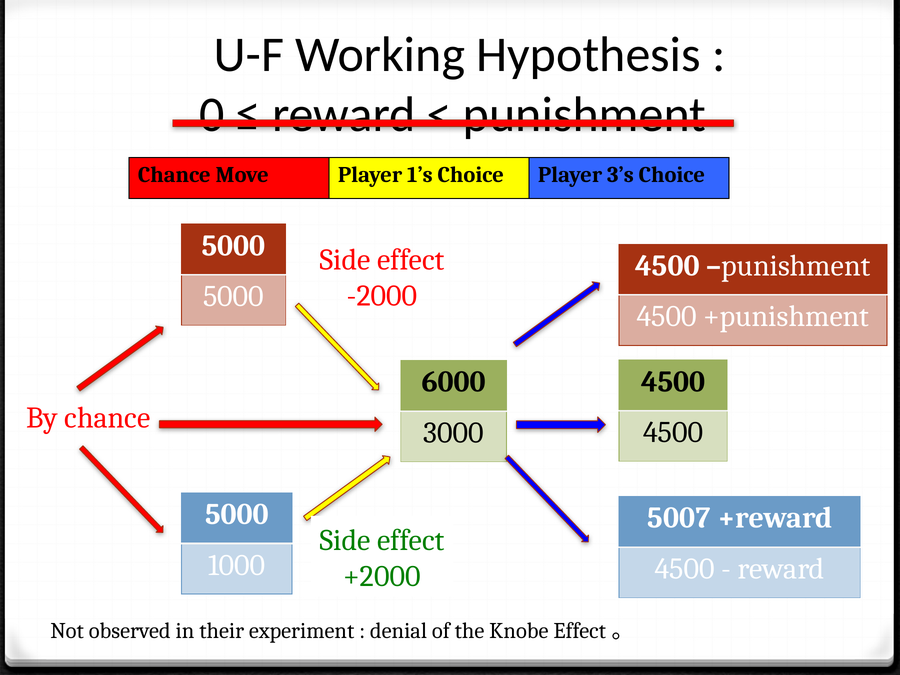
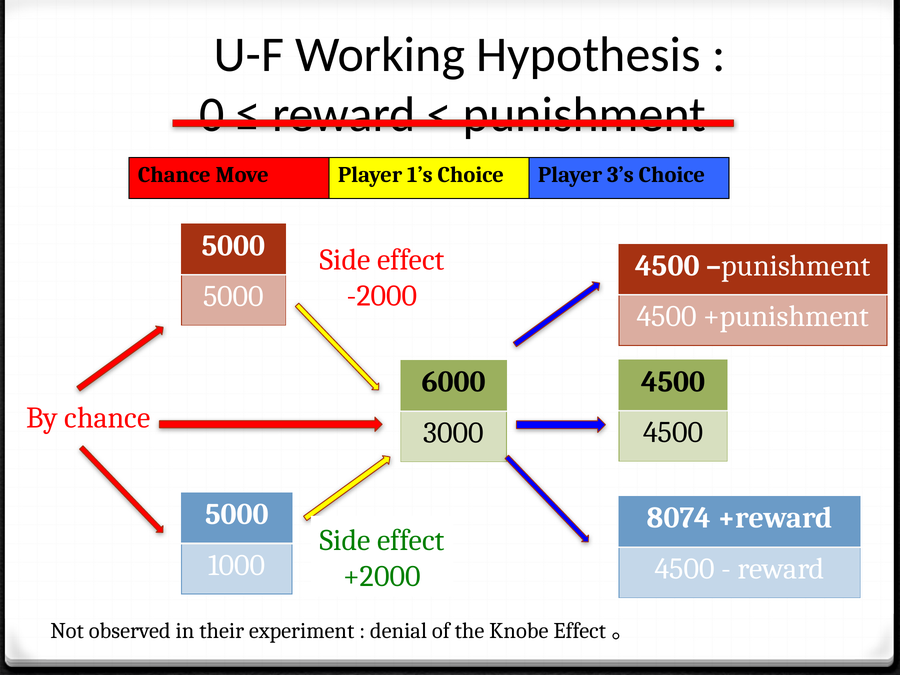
5007: 5007 -> 8074
